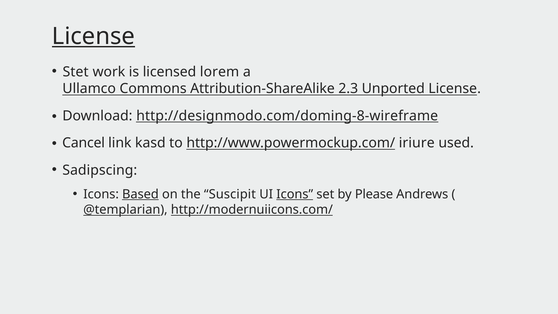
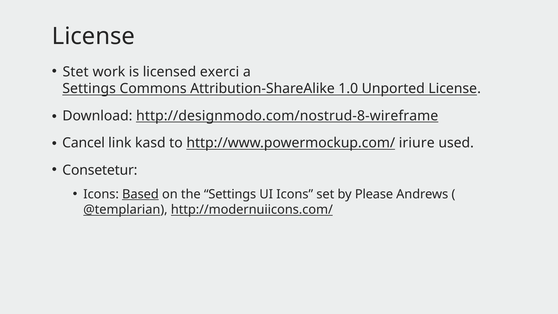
License at (93, 36) underline: present -> none
lorem: lorem -> exerci
Ullamco at (89, 89): Ullamco -> Settings
2.3: 2.3 -> 1.0
http://designmodo.com/doming-8-wireframe: http://designmodo.com/doming-8-wireframe -> http://designmodo.com/nostrud-8-wireframe
Sadipscing: Sadipscing -> Consetetur
the Suscipit: Suscipit -> Settings
Icons at (295, 194) underline: present -> none
